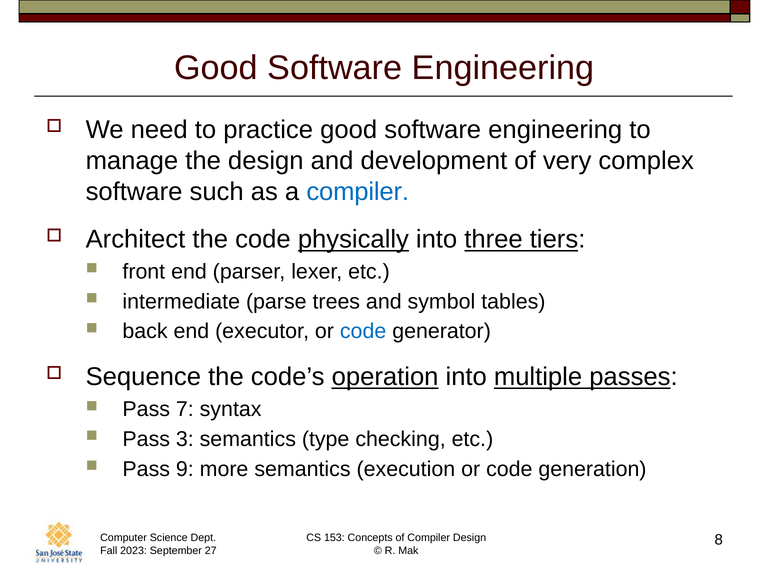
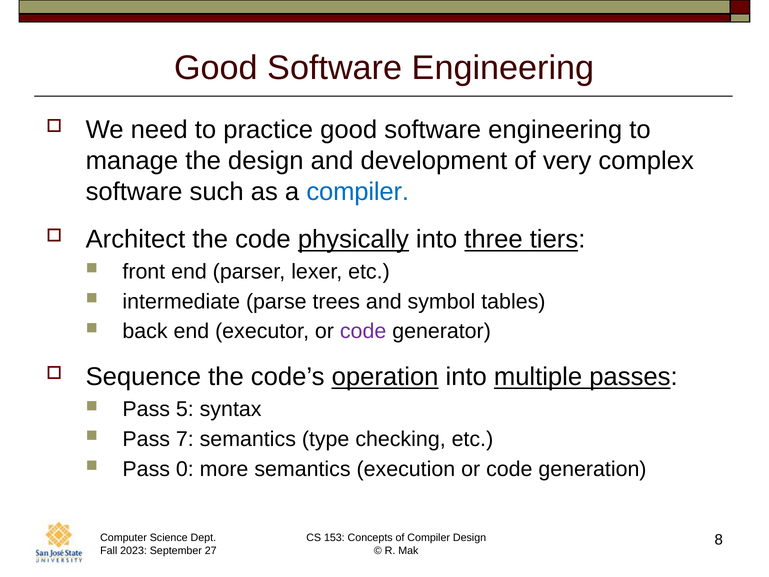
code at (363, 331) colour: blue -> purple
7: 7 -> 5
3: 3 -> 7
9: 9 -> 0
